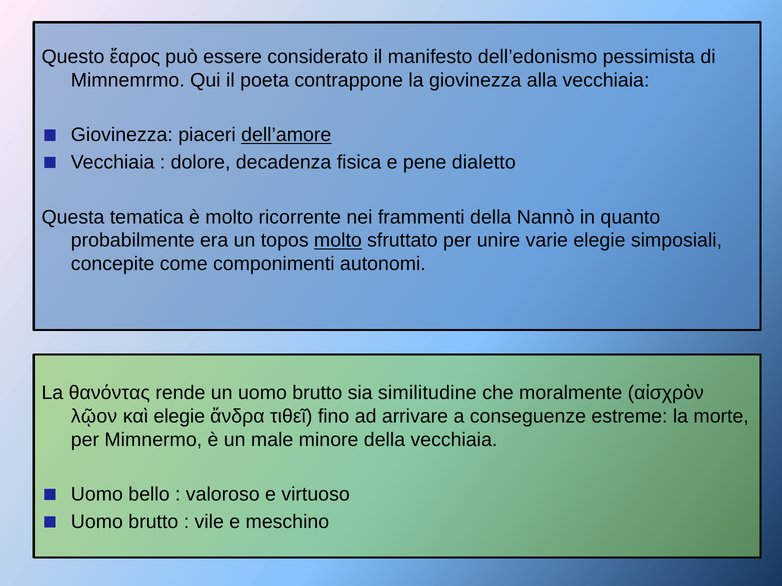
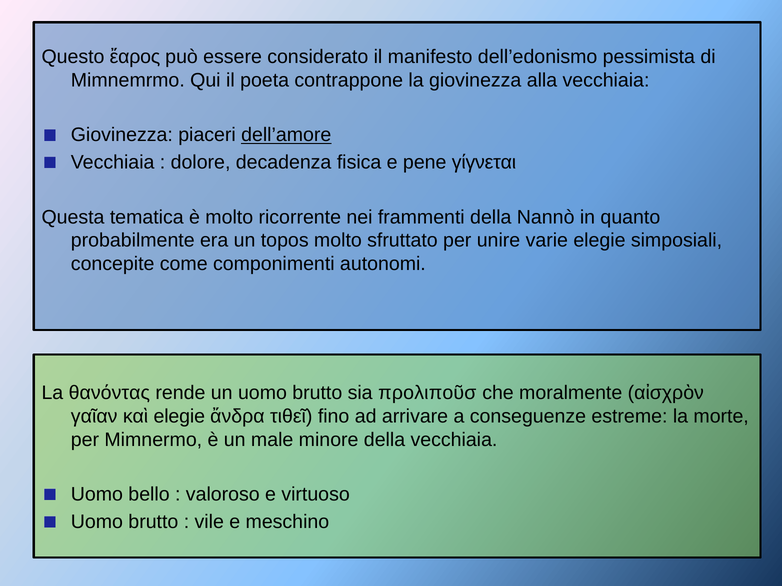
dialetto: dialetto -> γίγνεται
molto at (338, 241) underline: present -> none
similitudine: similitudine -> προλιποῦσ
λῷον: λῷον -> γαῖαν
